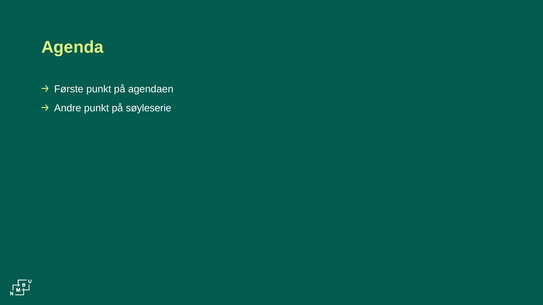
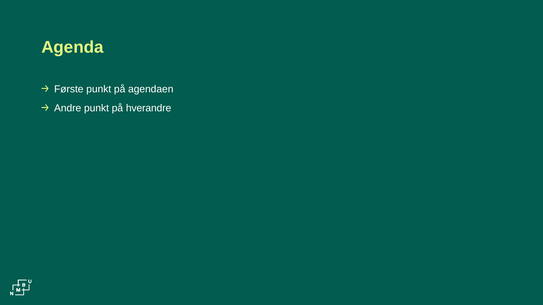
søyleserie: søyleserie -> hverandre
